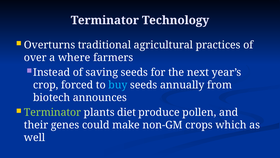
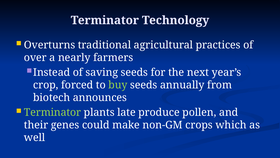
where: where -> nearly
buy colour: light blue -> light green
diet: diet -> late
